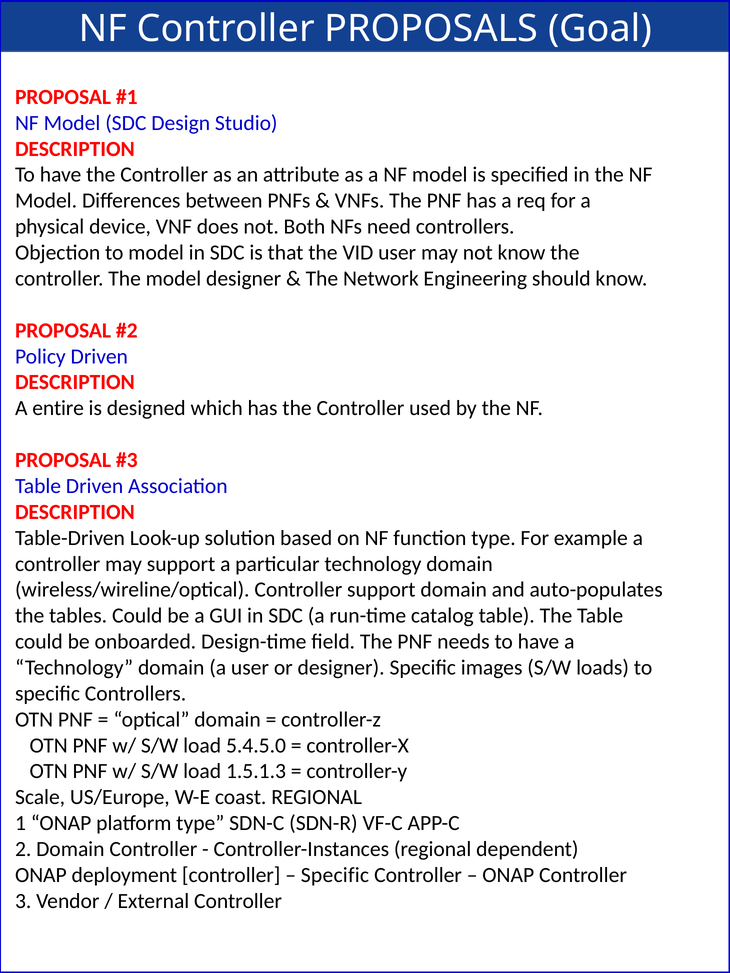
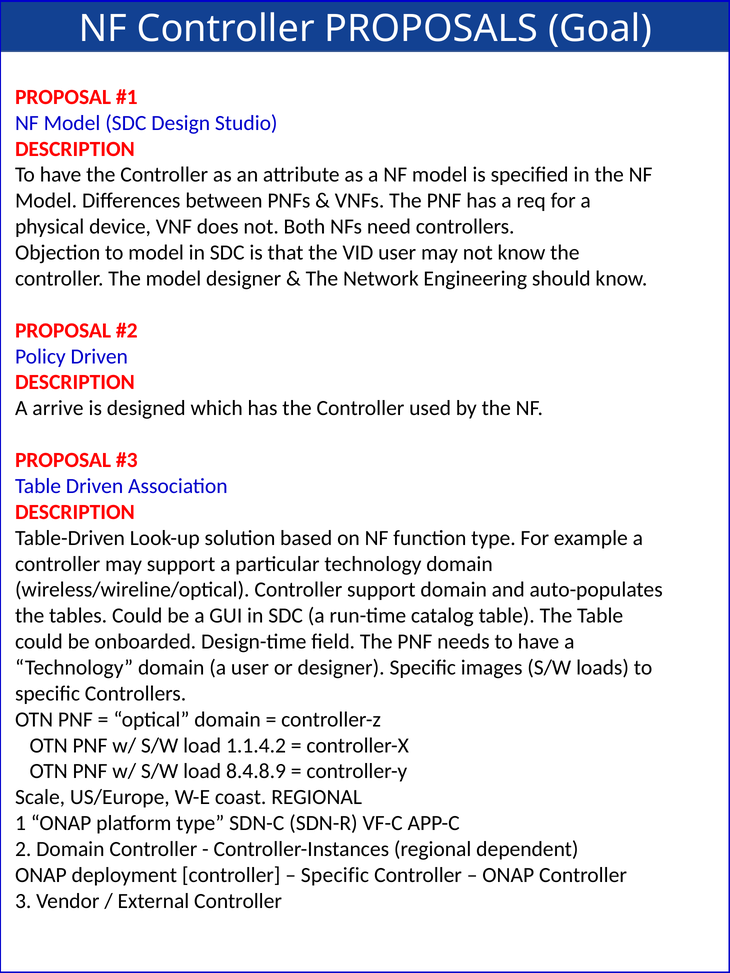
entire: entire -> arrive
5.4.5.0: 5.4.5.0 -> 1.1.4.2
1.5.1.3: 1.5.1.3 -> 8.4.8.9
